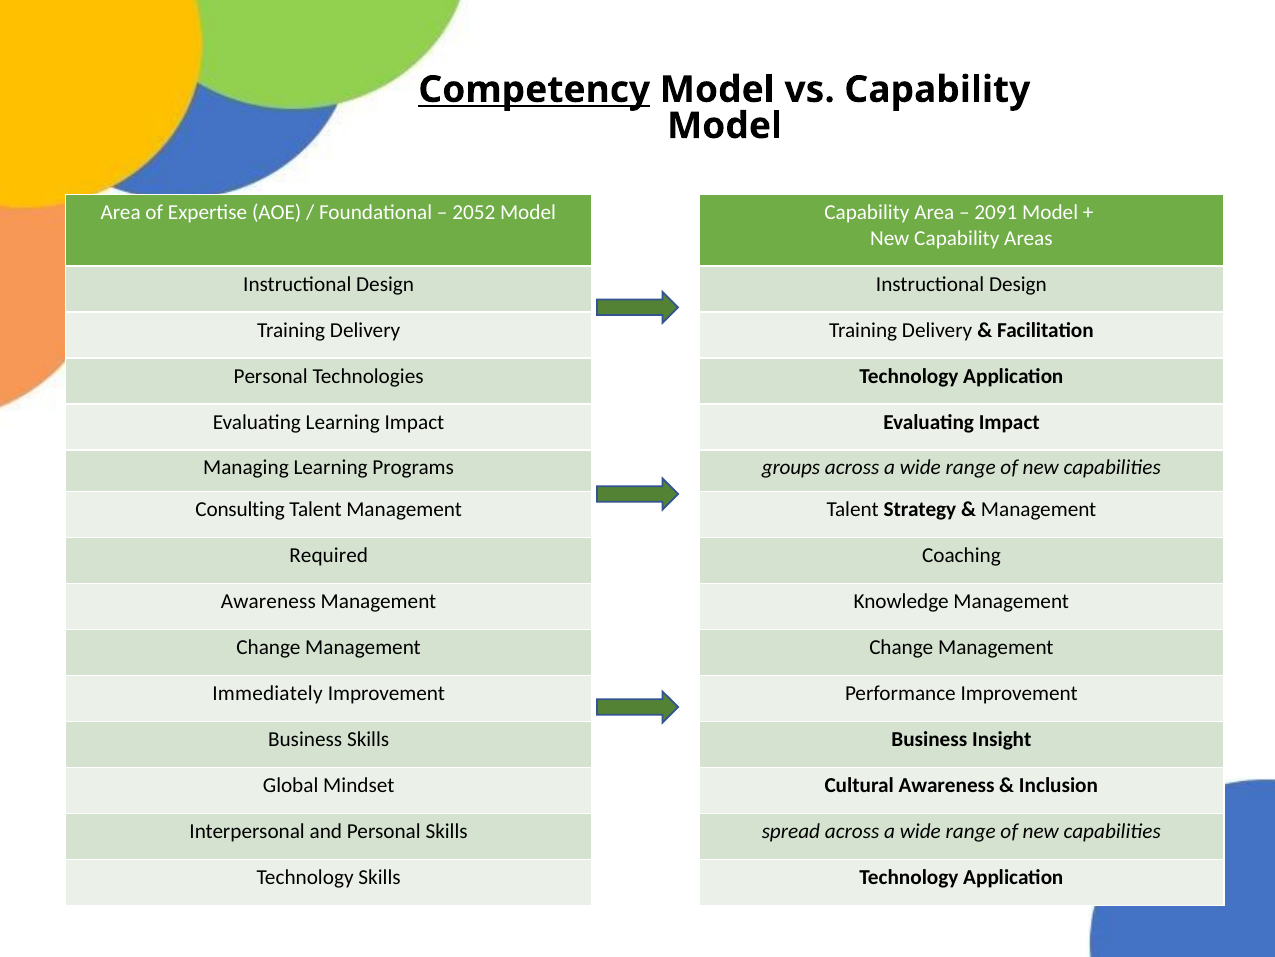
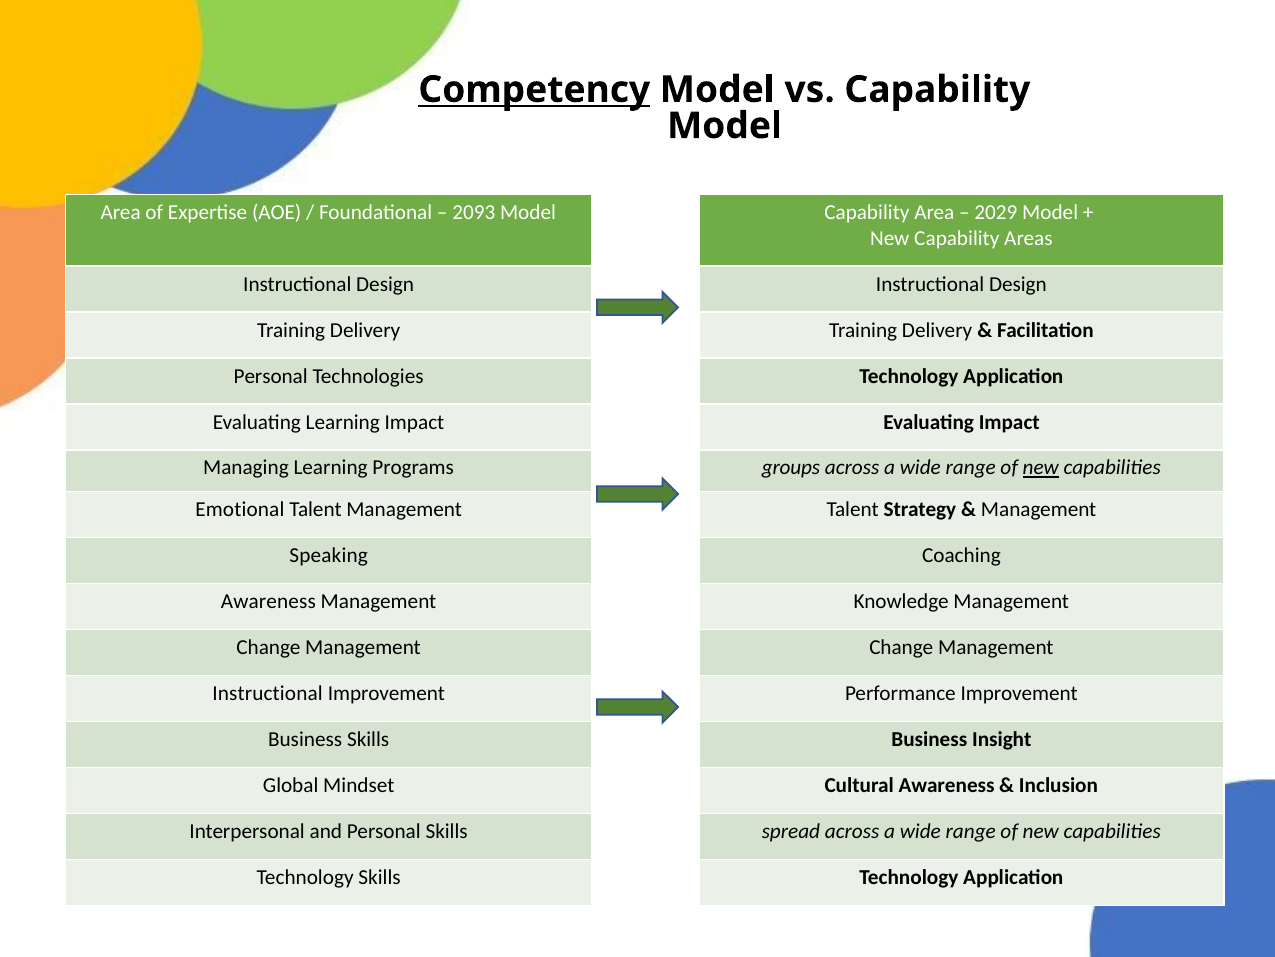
2052: 2052 -> 2093
2091: 2091 -> 2029
new at (1041, 468) underline: none -> present
Consulting: Consulting -> Emotional
Required: Required -> Speaking
Immediately at (268, 693): Immediately -> Instructional
